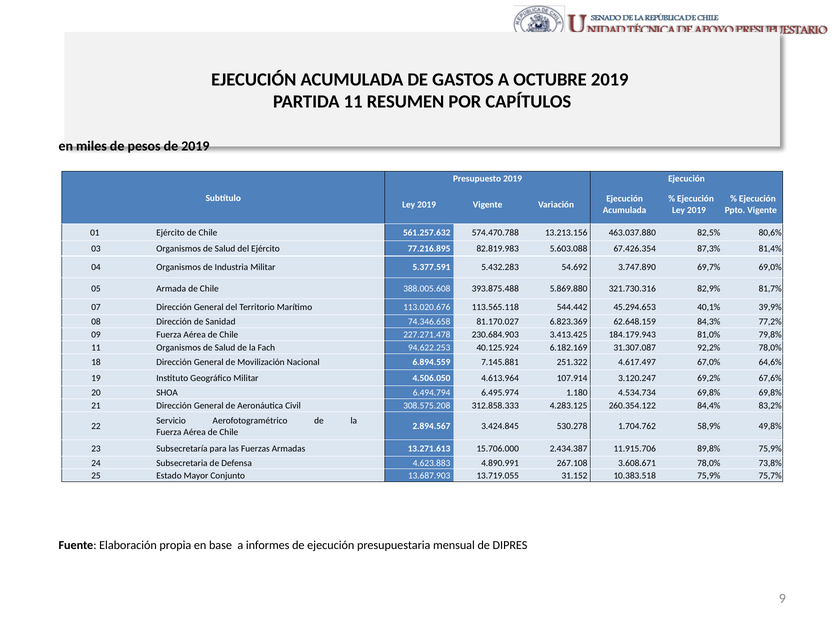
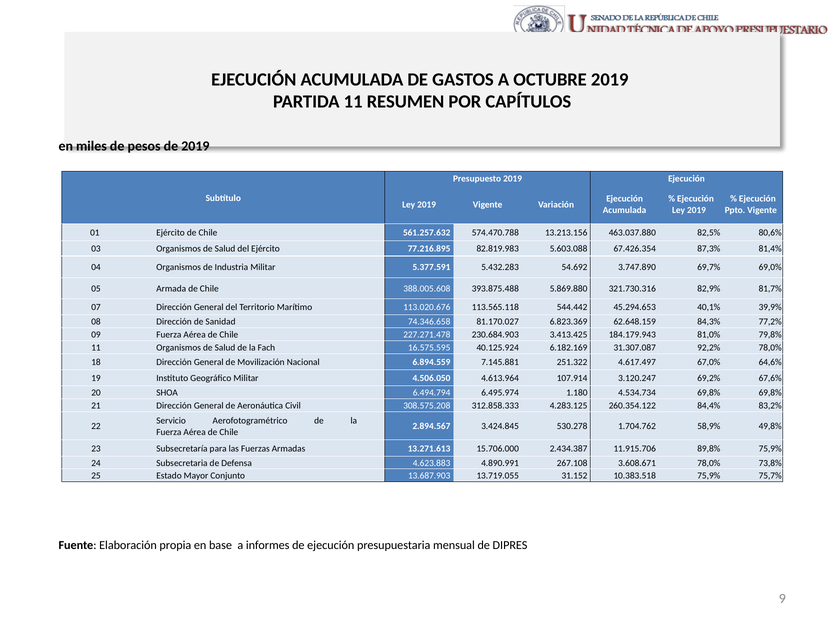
94.622.253: 94.622.253 -> 16.575.595
